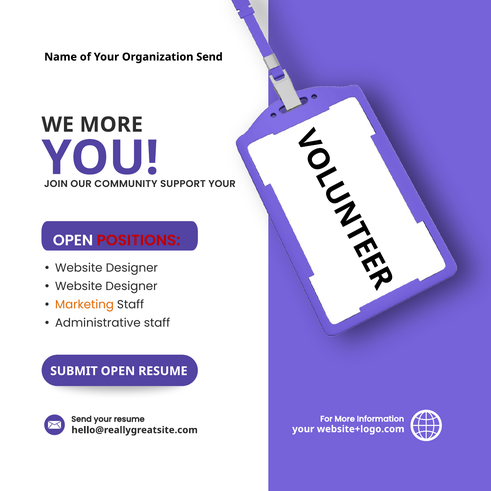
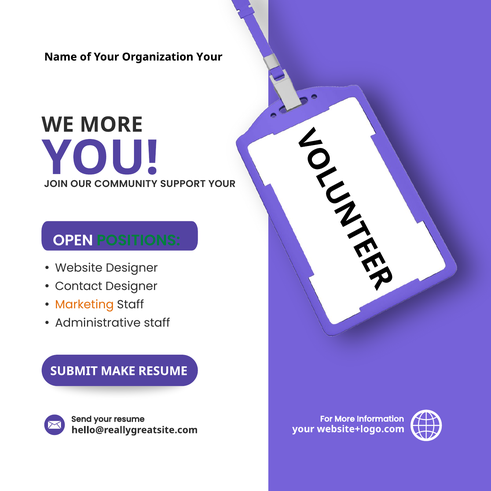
Organization Send: Send -> Your
POSITIONS colour: red -> green
Website at (79, 286): Website -> Contact
SUBMIT OPEN: OPEN -> MAKE
